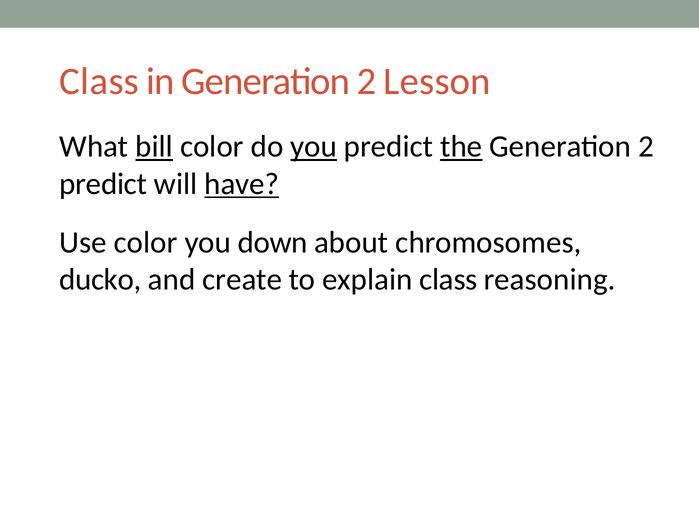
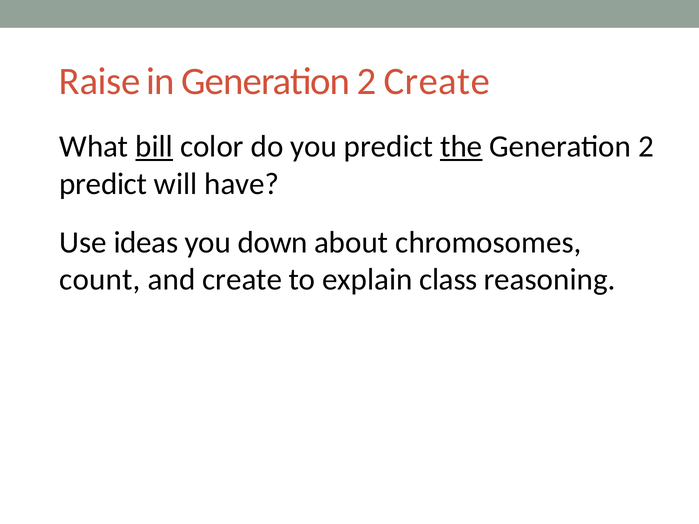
Class at (99, 81): Class -> Raise
2 Lesson: Lesson -> Create
you at (314, 147) underline: present -> none
have underline: present -> none
Use color: color -> ideas
ducko: ducko -> count
